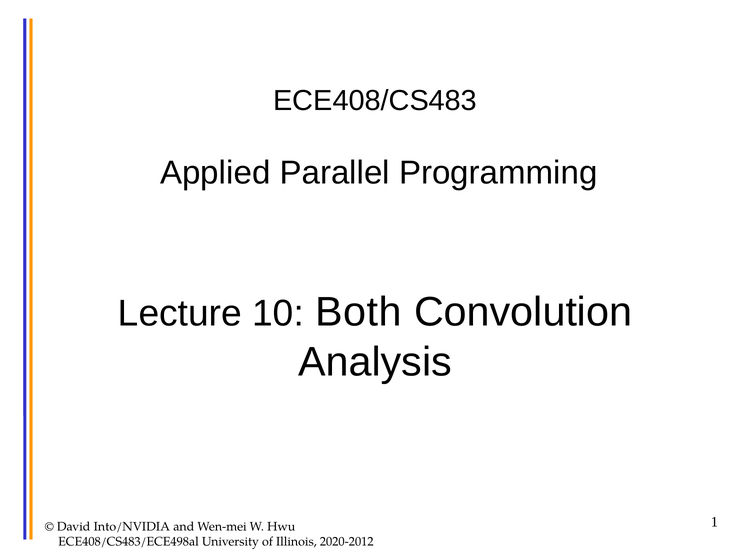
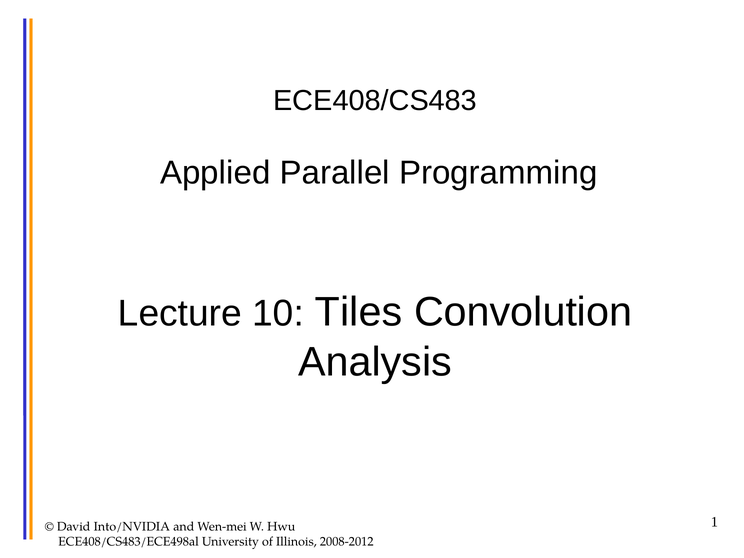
Both: Both -> Tiles
2020-2012: 2020-2012 -> 2008-2012
